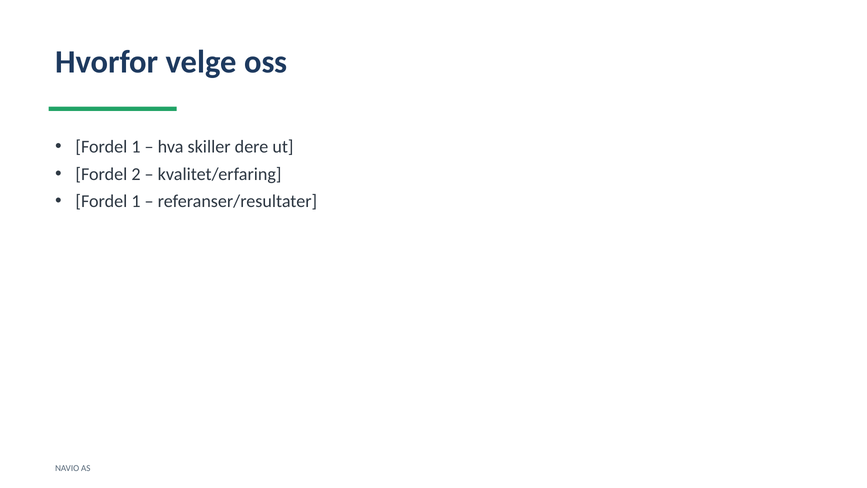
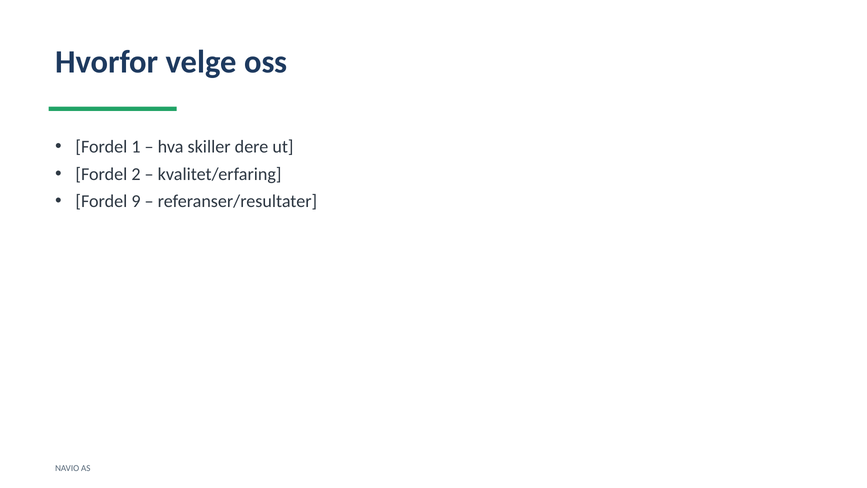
1 at (136, 201): 1 -> 9
